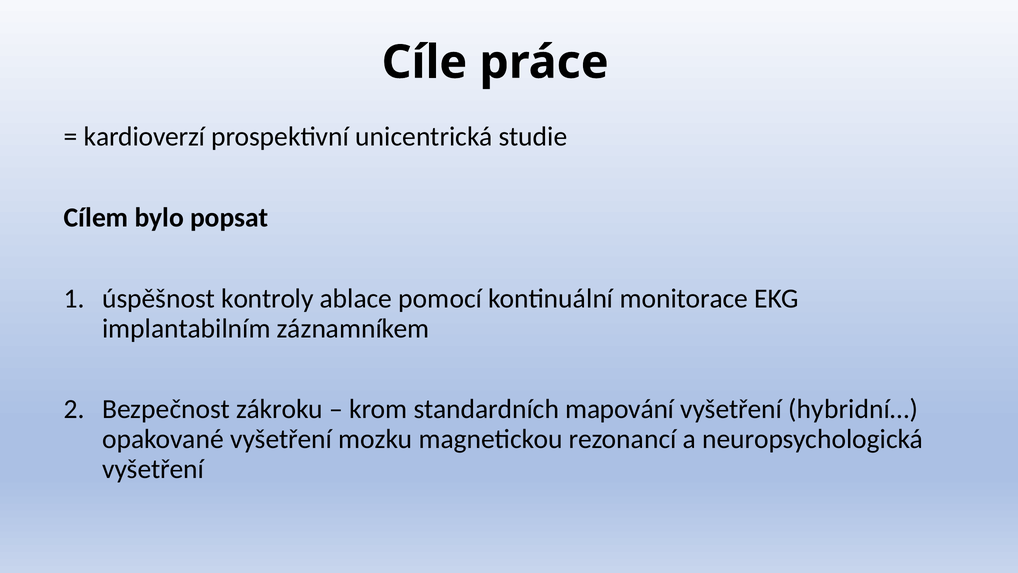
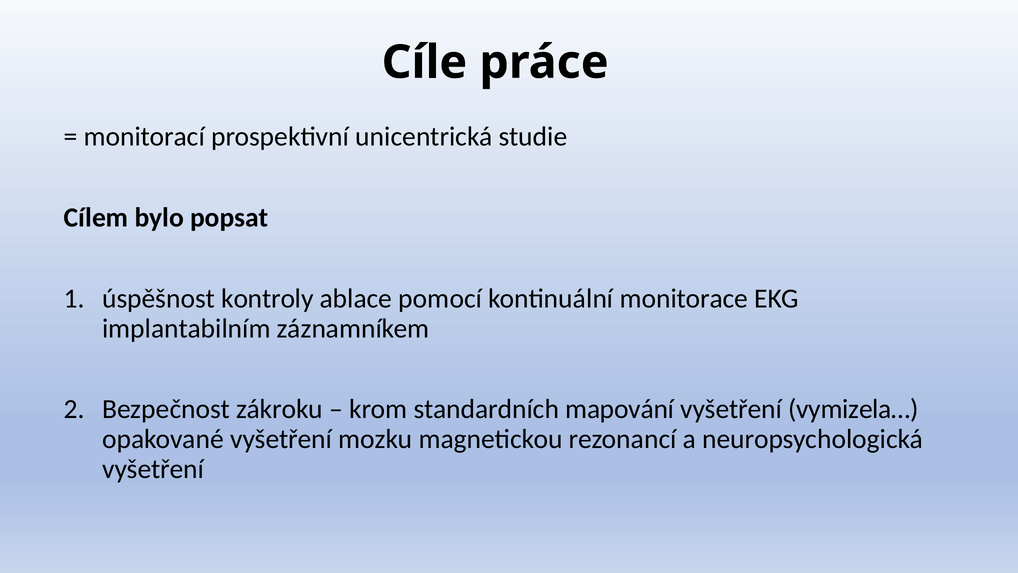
kardioverzí: kardioverzí -> monitorací
hybridní…: hybridní… -> vymizela…
